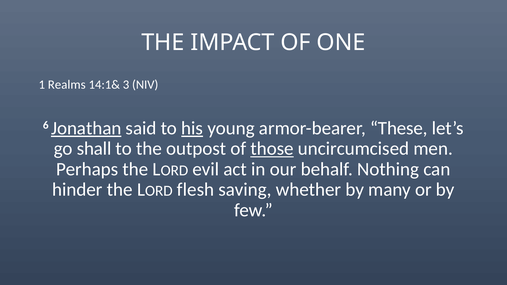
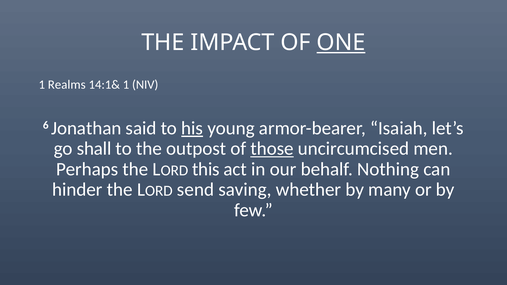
ONE underline: none -> present
14:1& 3: 3 -> 1
Jonathan underline: present -> none
These: These -> Isaiah
evil: evil -> this
flesh: flesh -> send
